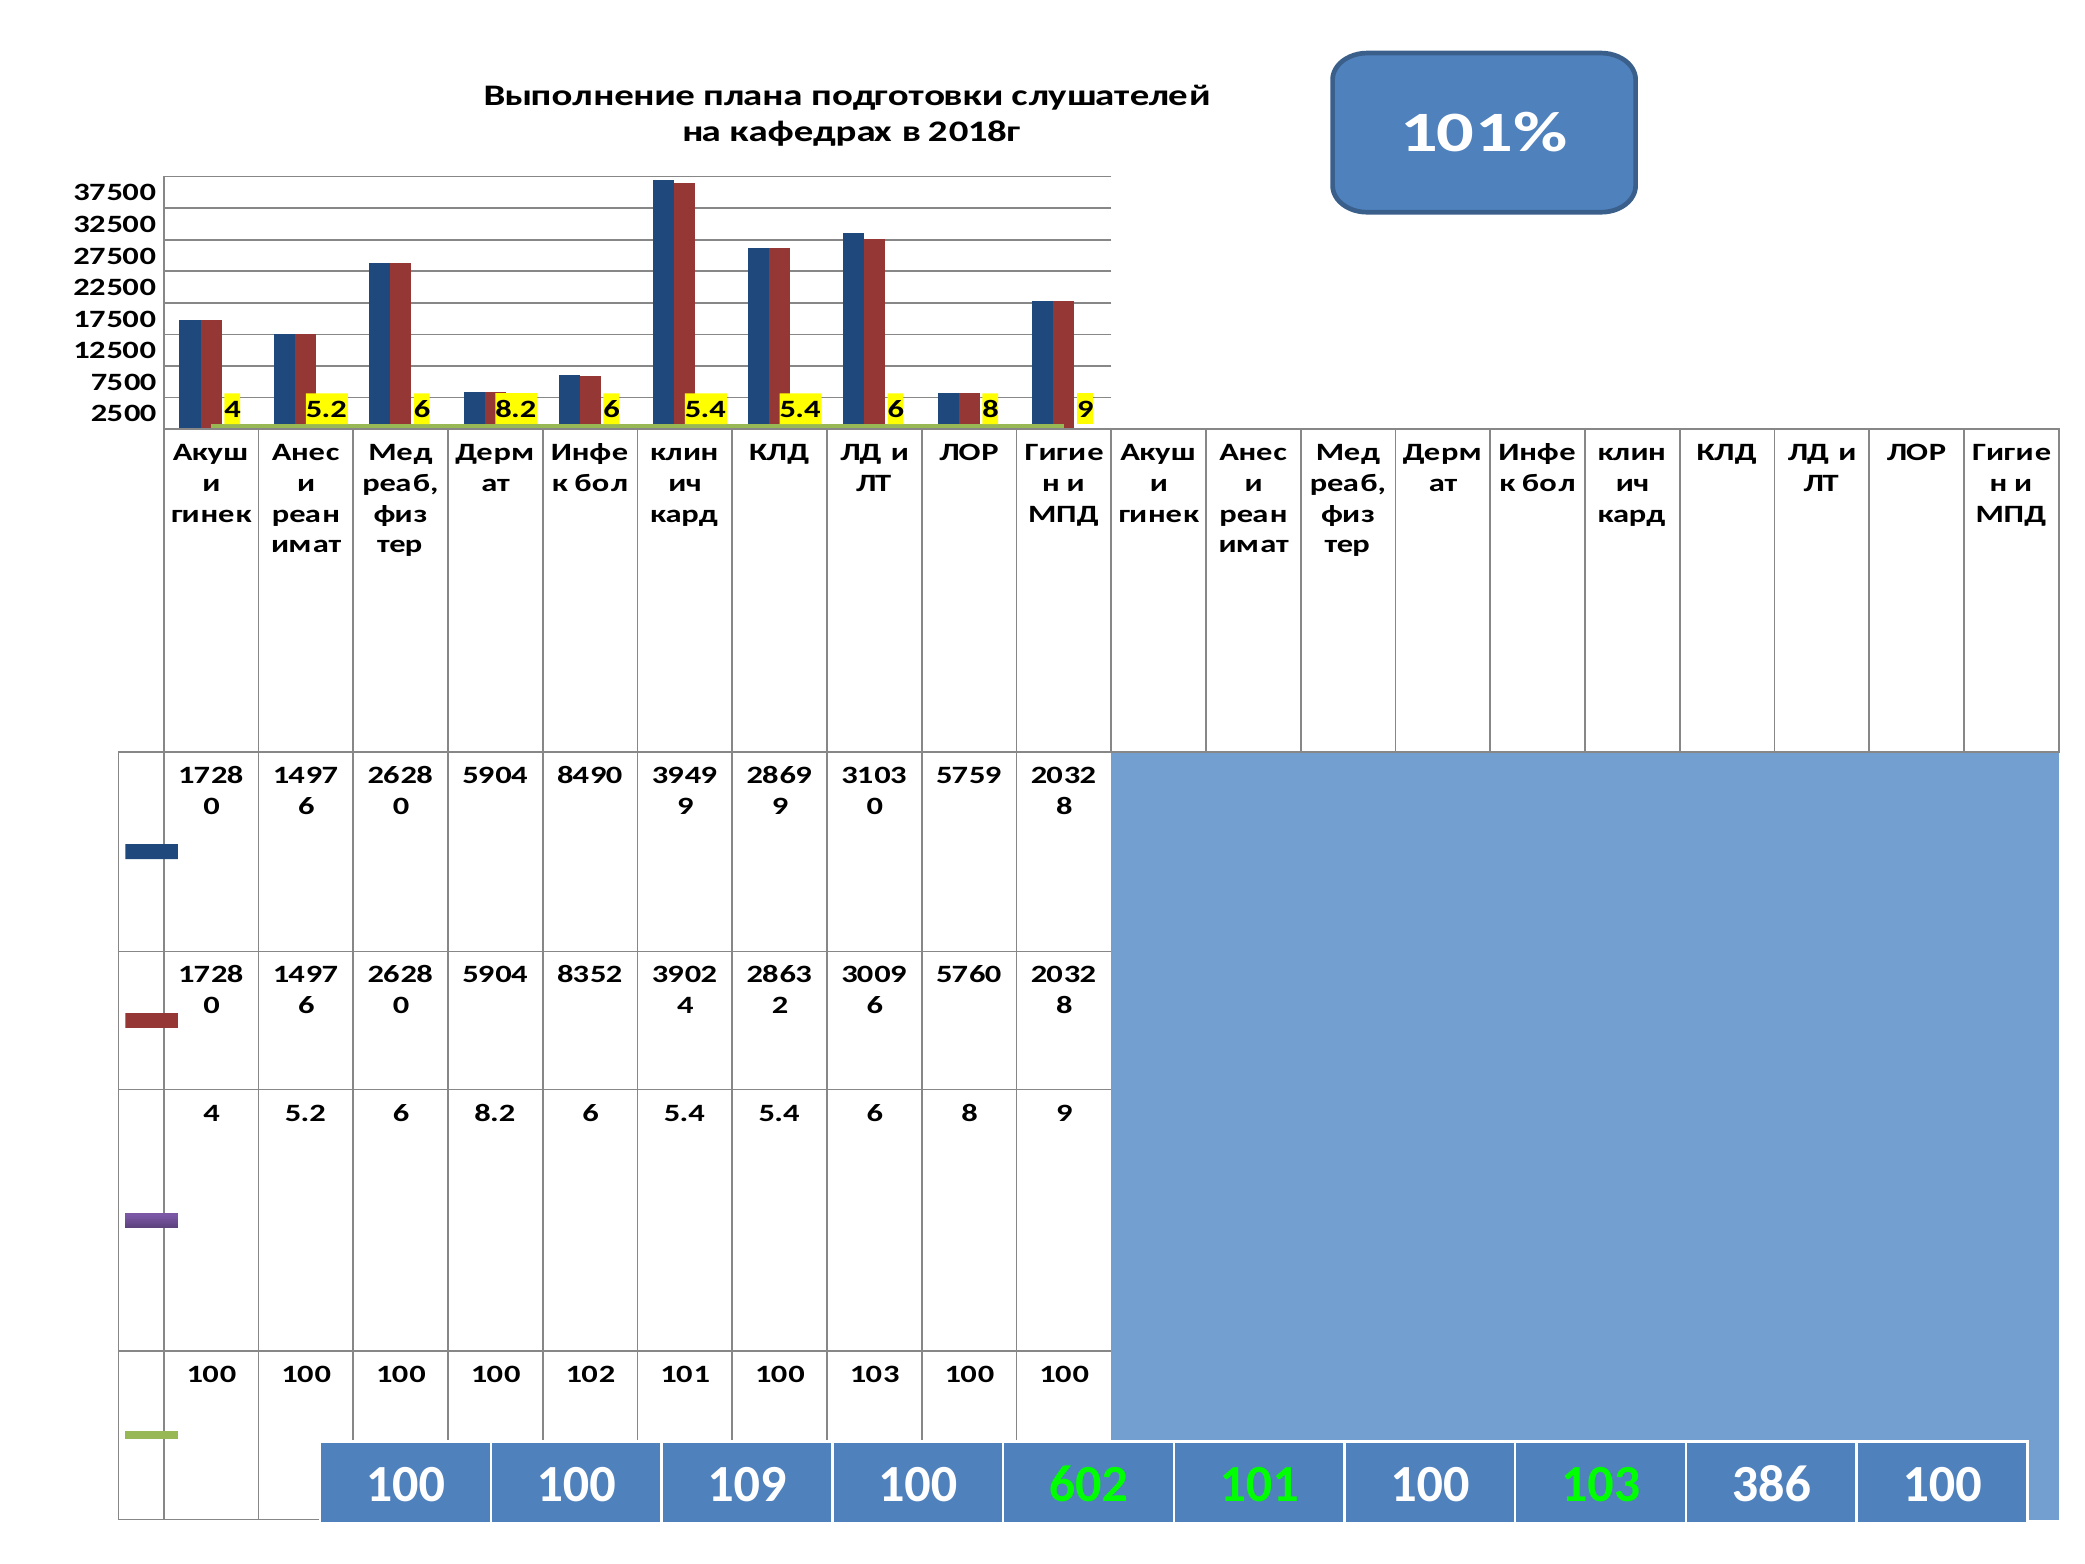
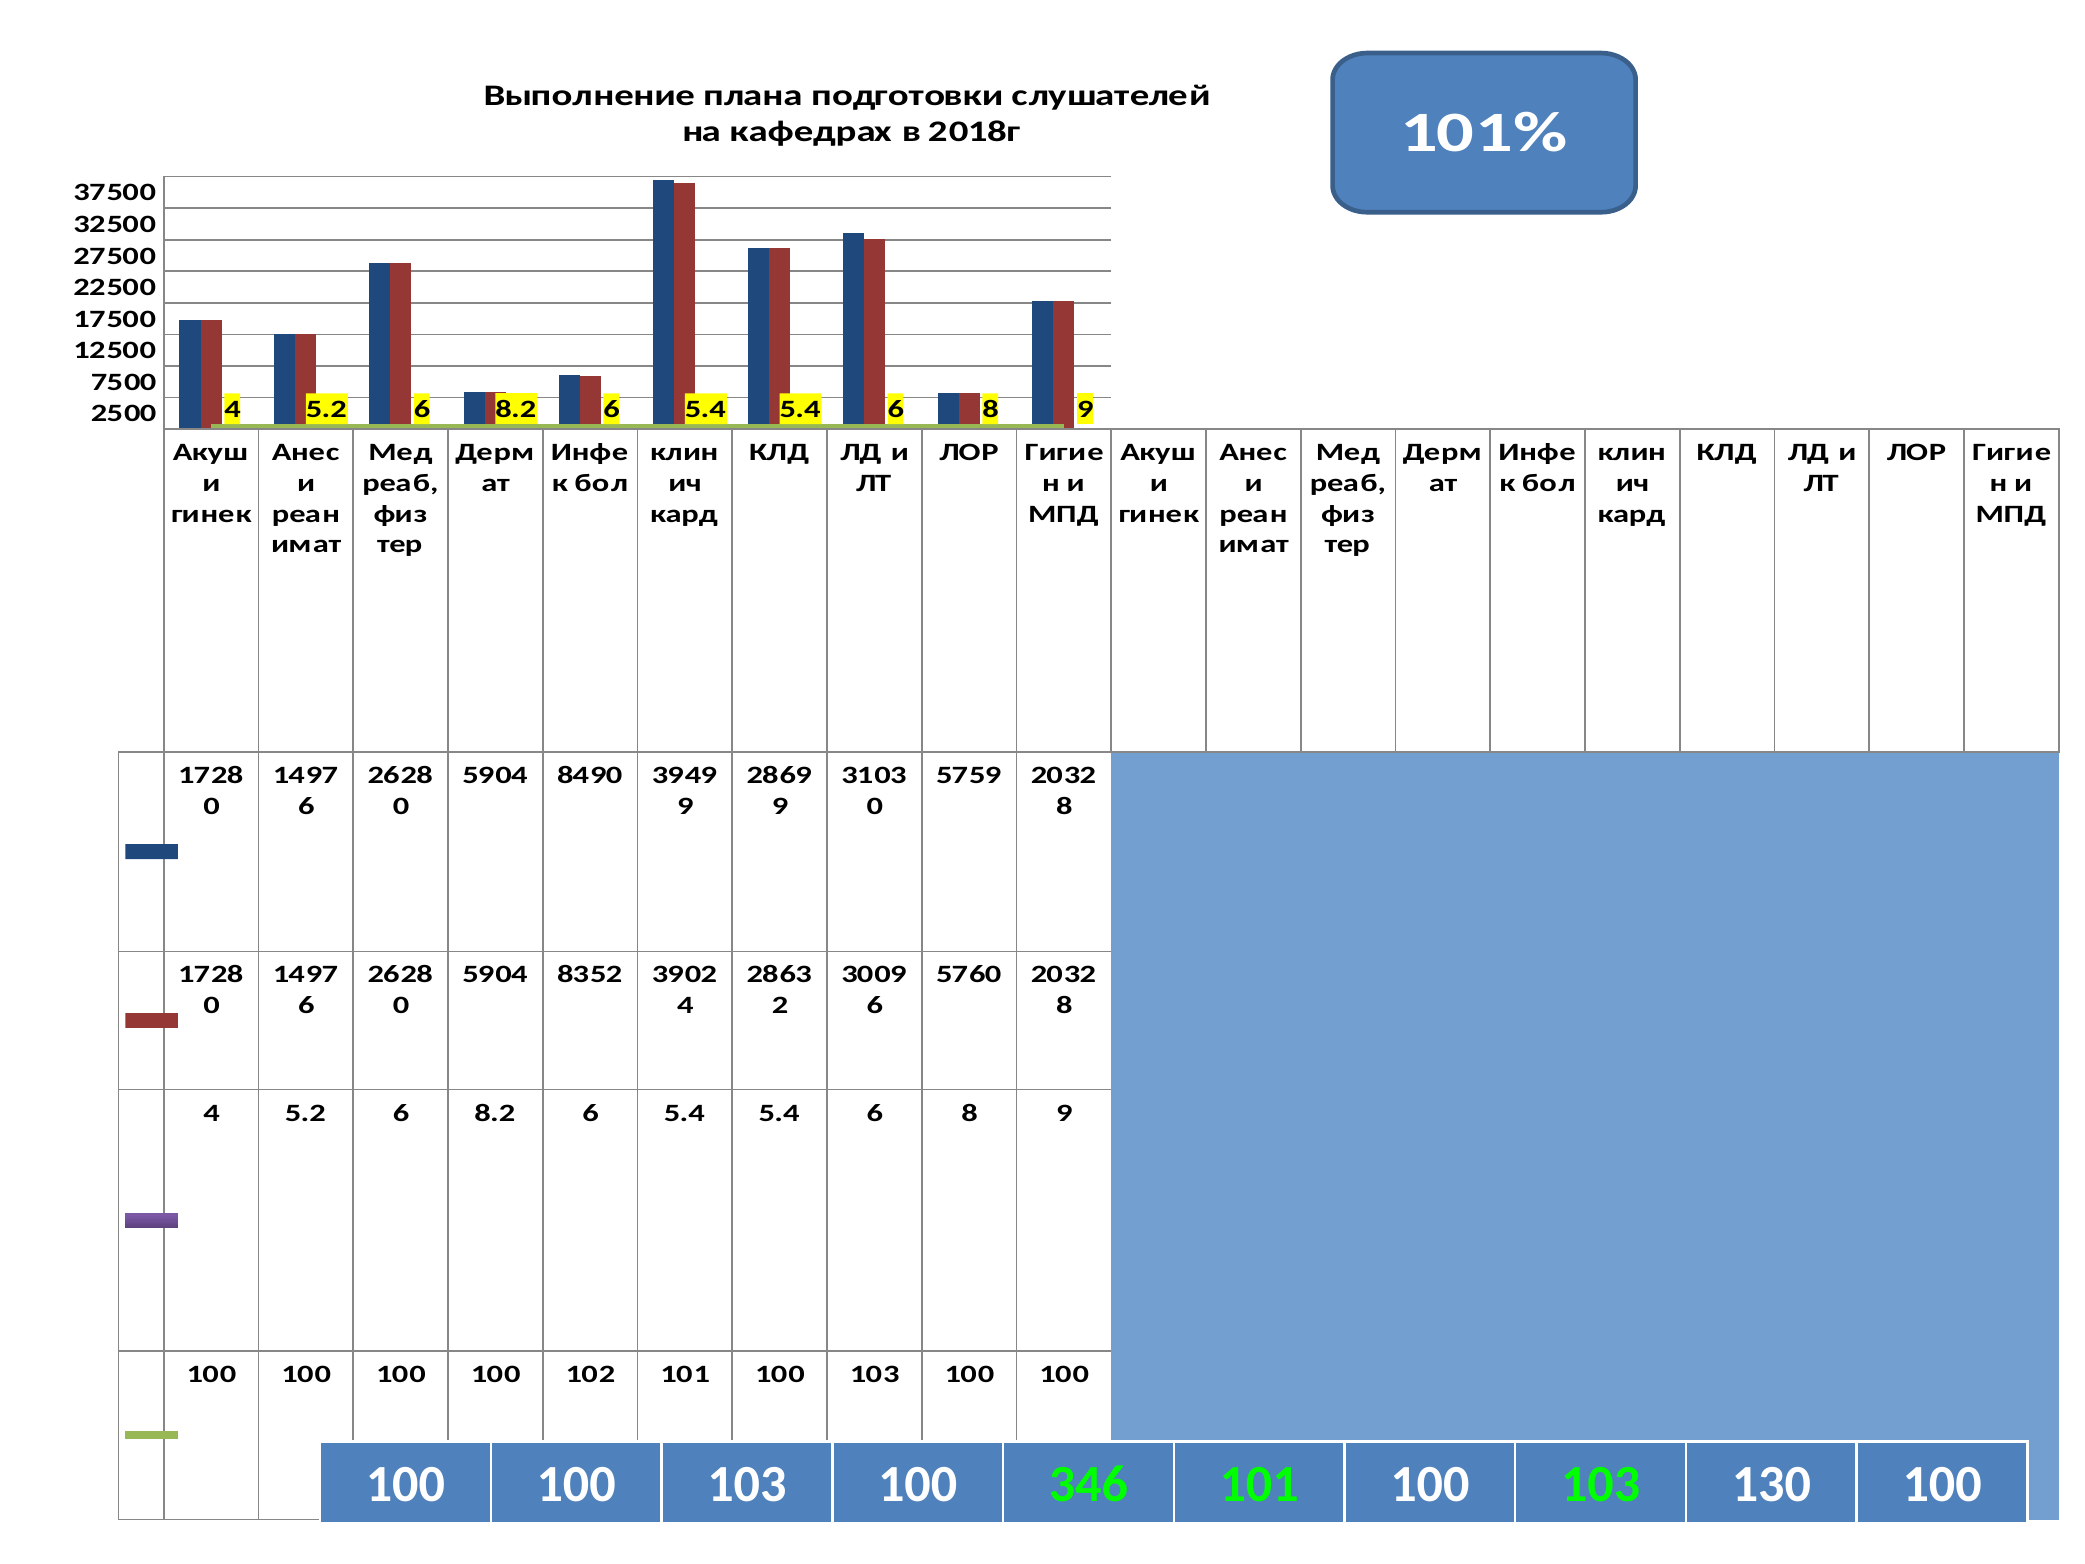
100 100 109: 109 -> 103
602: 602 -> 346
386: 386 -> 130
